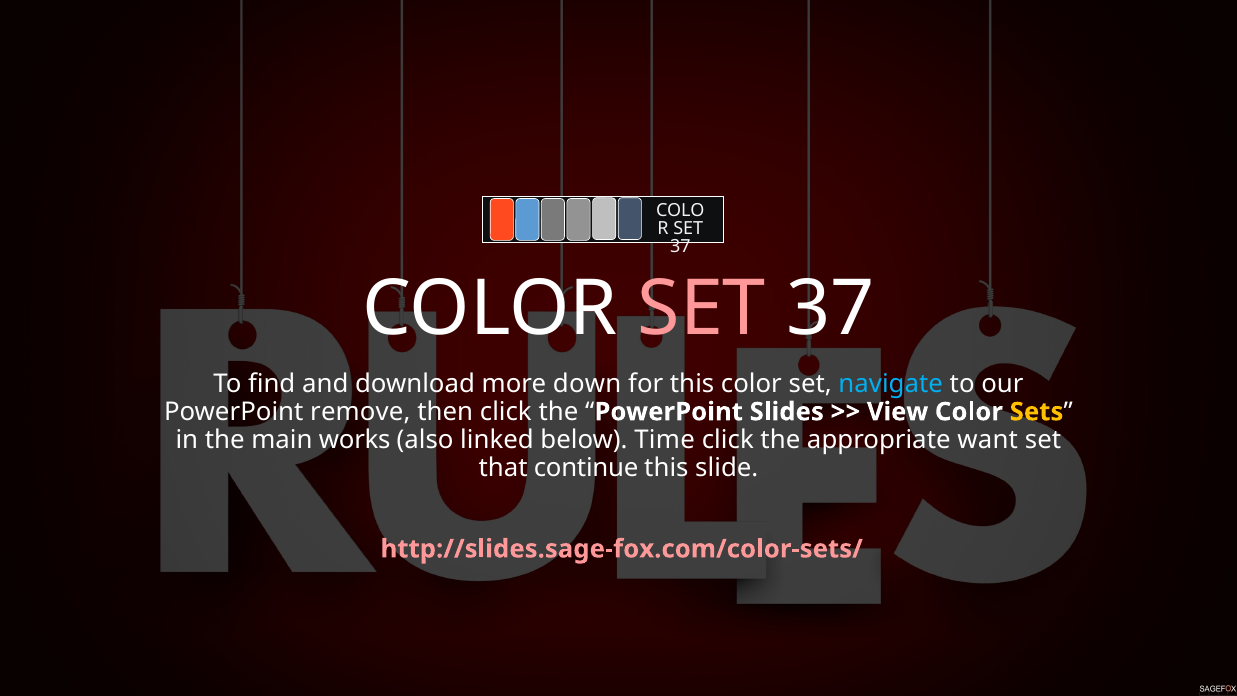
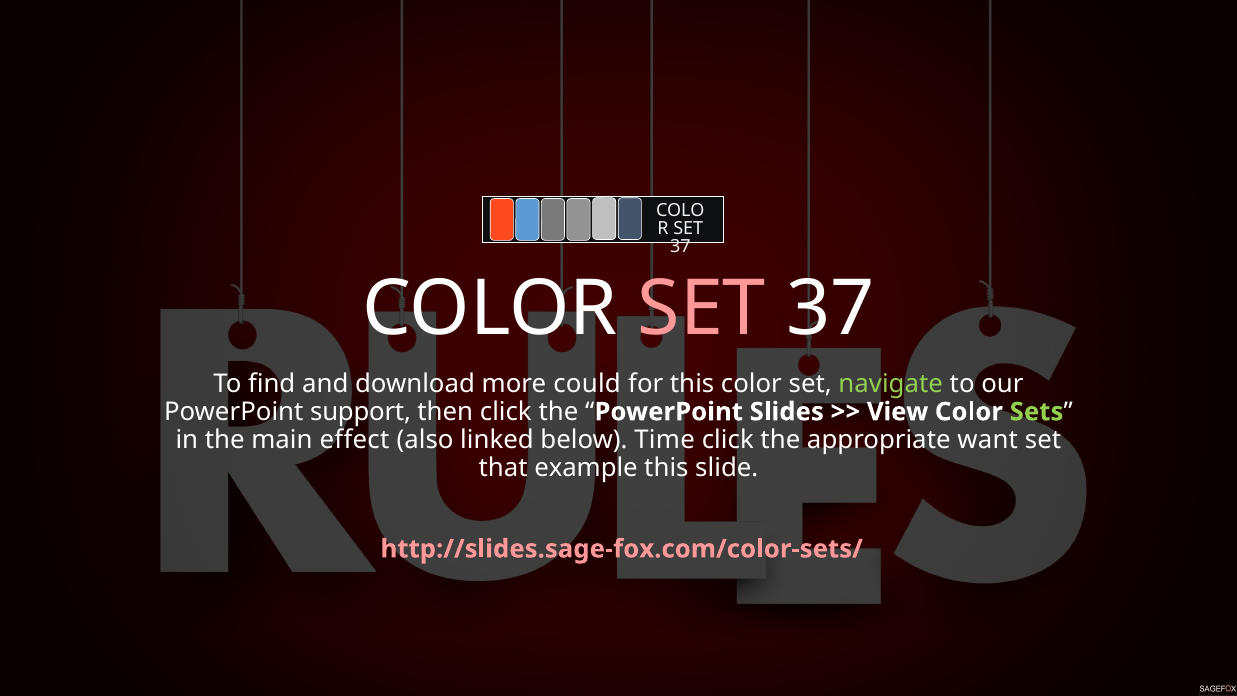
down: down -> could
navigate colour: light blue -> light green
remove: remove -> support
Sets colour: yellow -> light green
works: works -> effect
continue: continue -> example
